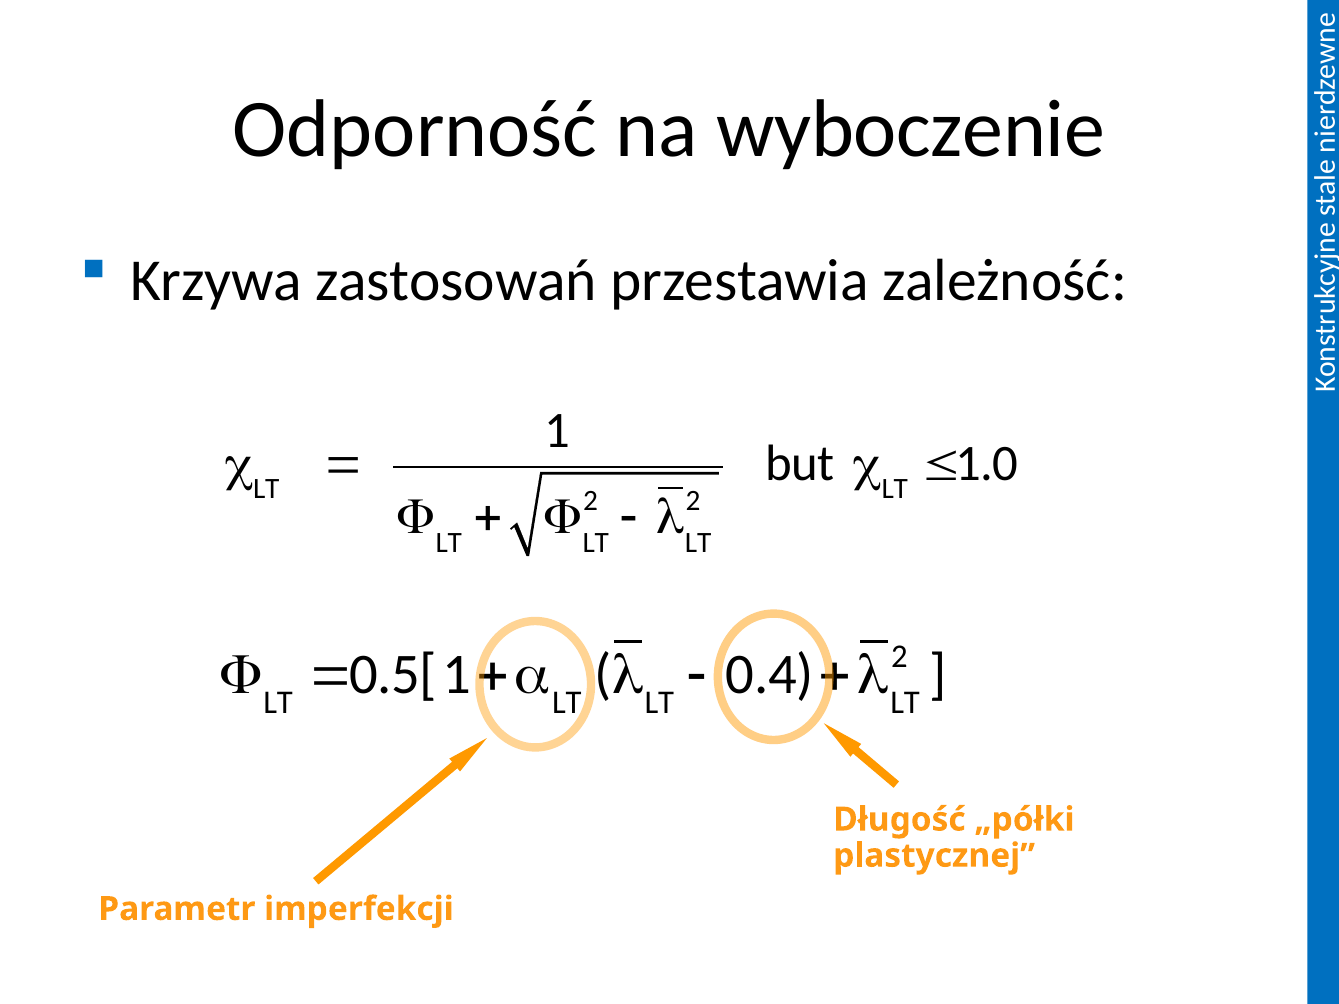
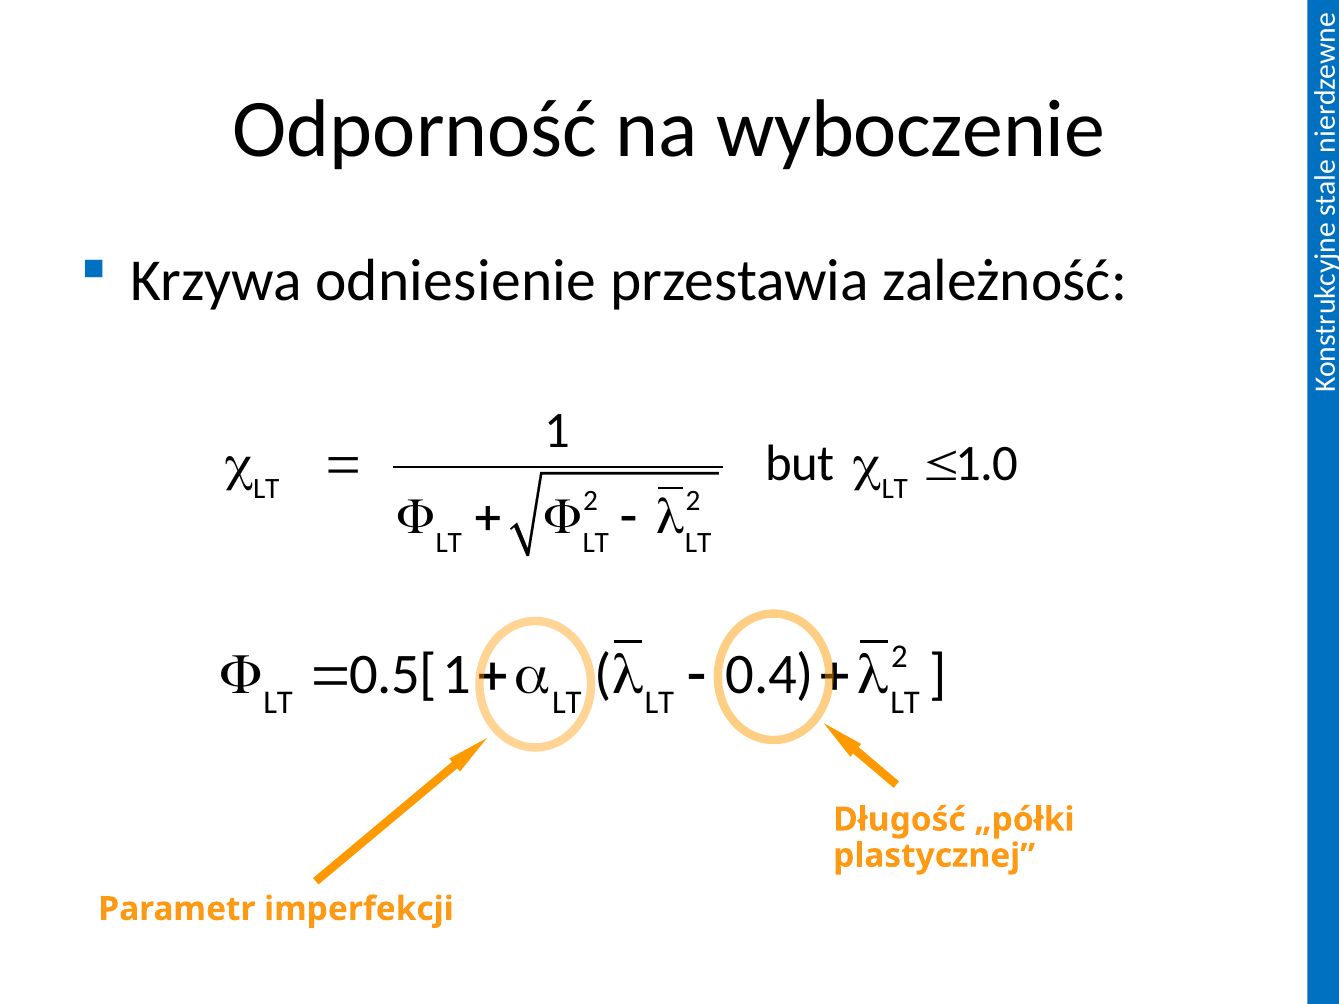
zastosowań: zastosowań -> odniesienie
